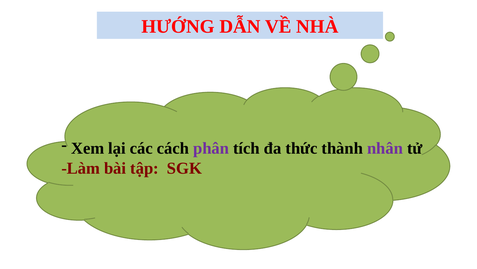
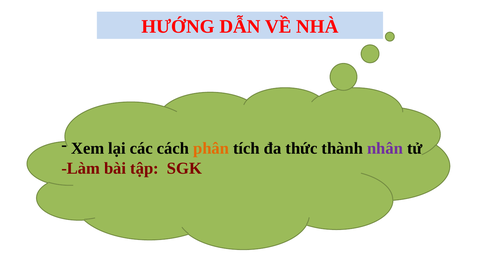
phân colour: purple -> orange
